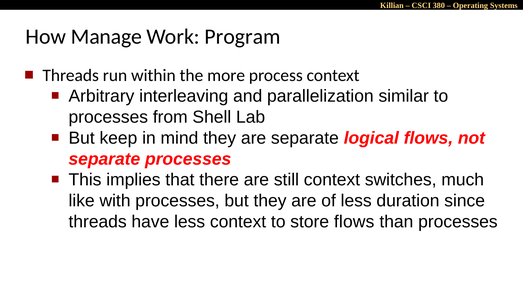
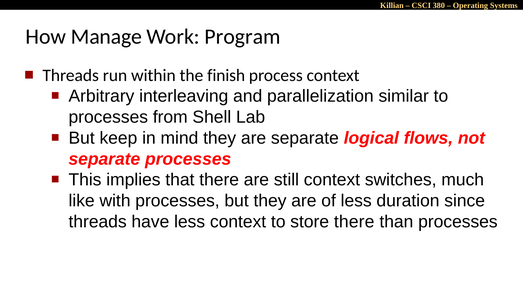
more: more -> finish
store flows: flows -> there
